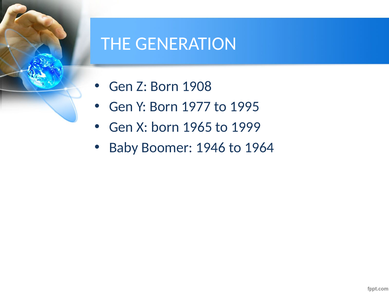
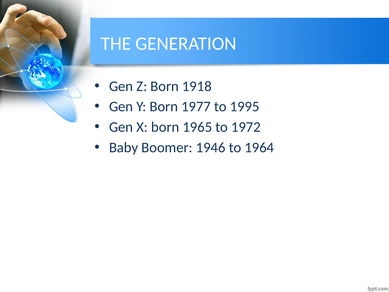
1908: 1908 -> 1918
1999: 1999 -> 1972
